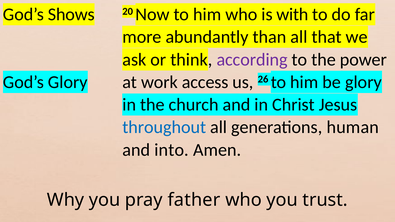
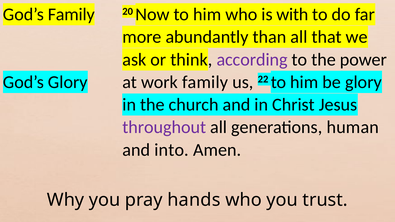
God’s Shows: Shows -> Family
work access: access -> family
26: 26 -> 22
throughout colour: blue -> purple
father: father -> hands
